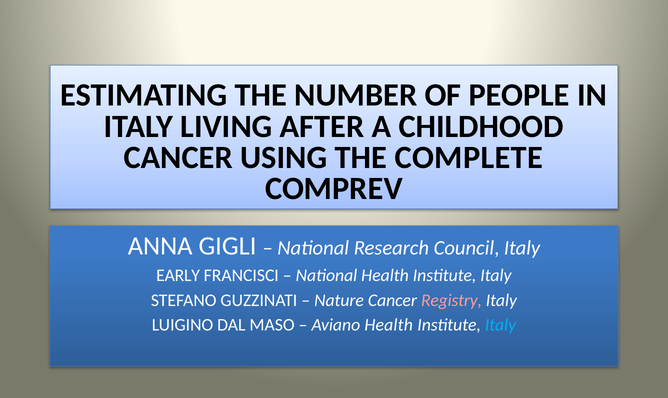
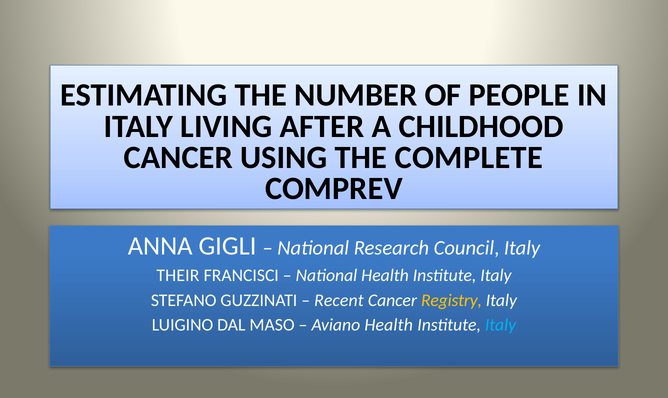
EARLY: EARLY -> THEIR
Nature: Nature -> Recent
Registry colour: pink -> yellow
